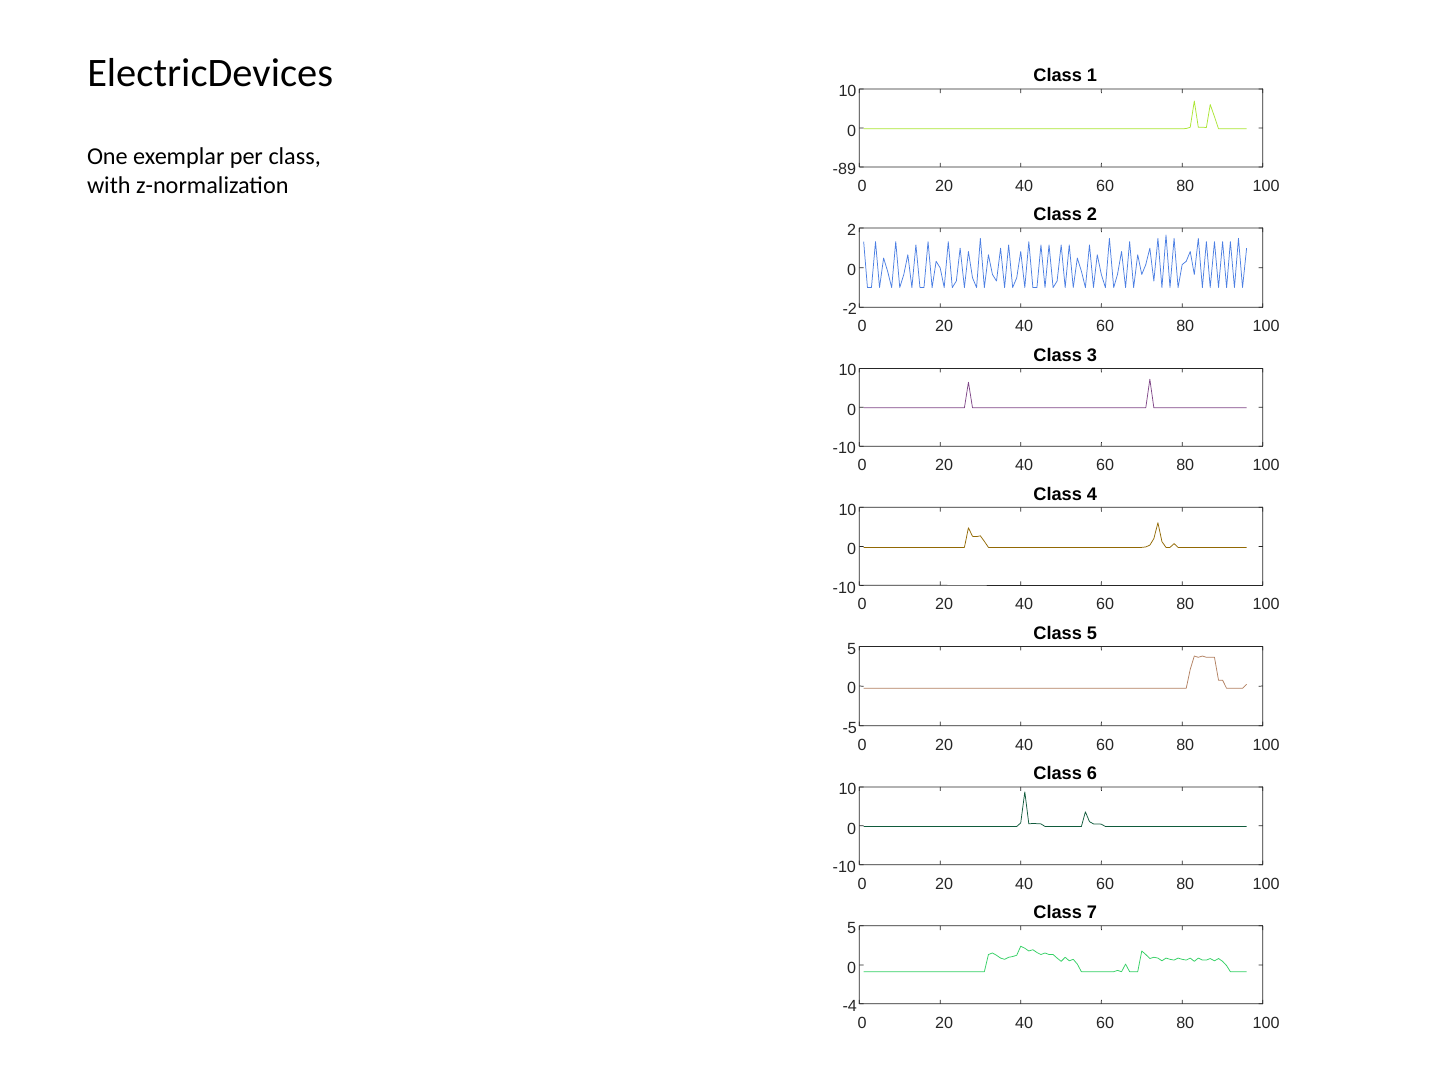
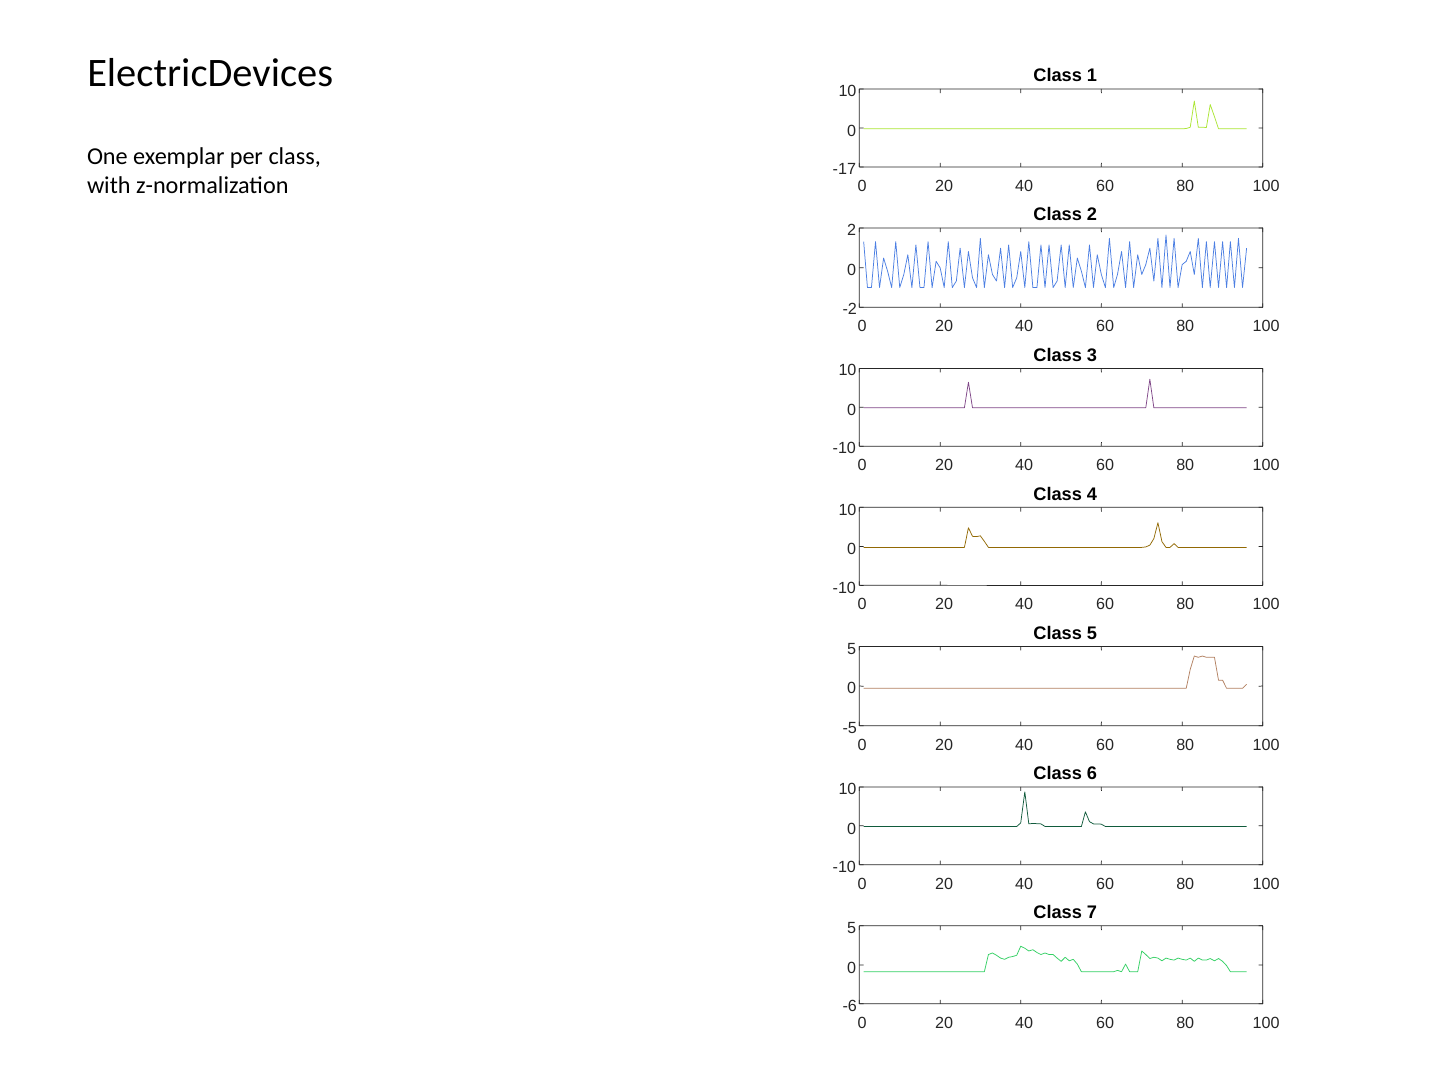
-89: -89 -> -17
-4: -4 -> -6
